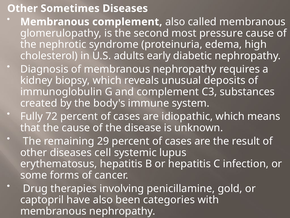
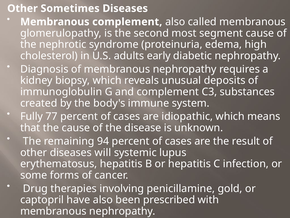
pressure: pressure -> segment
72: 72 -> 77
29: 29 -> 94
cell: cell -> will
categories: categories -> prescribed
